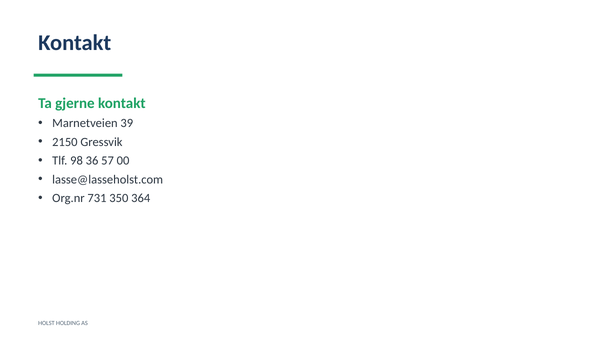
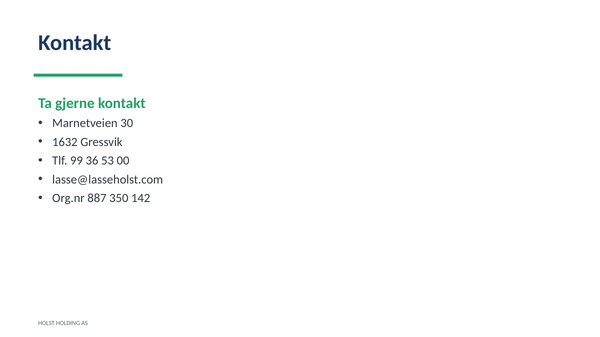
39: 39 -> 30
2150: 2150 -> 1632
98: 98 -> 99
57: 57 -> 53
731: 731 -> 887
364: 364 -> 142
